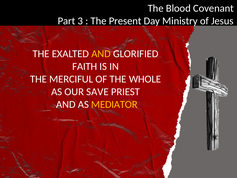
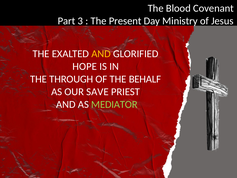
FAITH: FAITH -> HOPE
MERCIFUL: MERCIFUL -> THROUGH
WHOLE: WHOLE -> BEHALF
MEDIATOR colour: yellow -> light green
